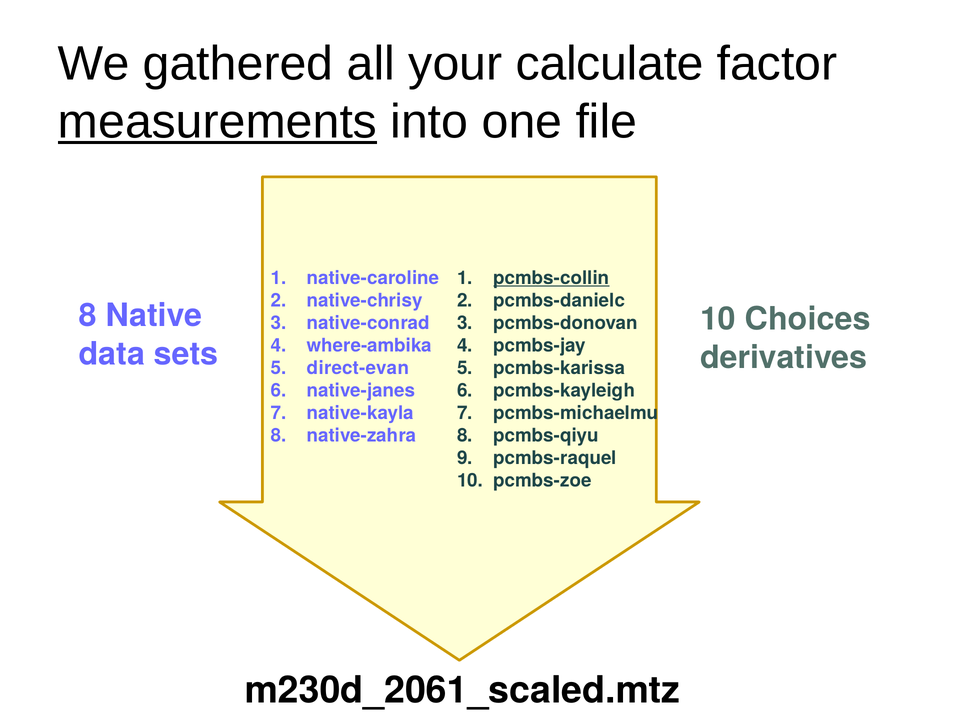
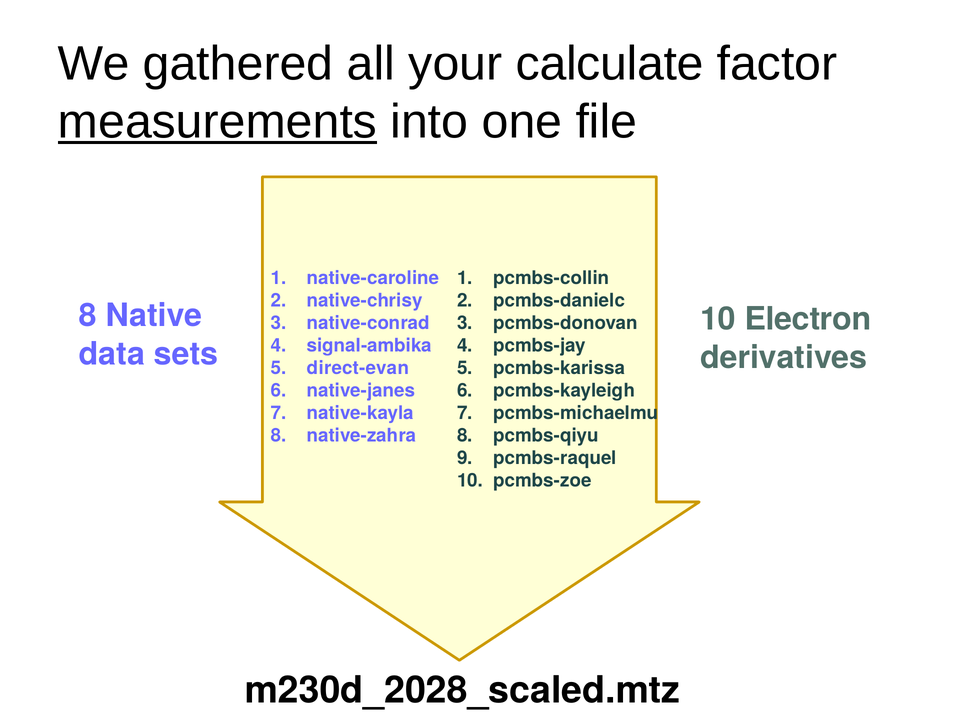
pcmbs-collin underline: present -> none
Choices: Choices -> Electron
where-ambika: where-ambika -> signal-ambika
m230d_2061_scaled.mtz: m230d_2061_scaled.mtz -> m230d_2028_scaled.mtz
